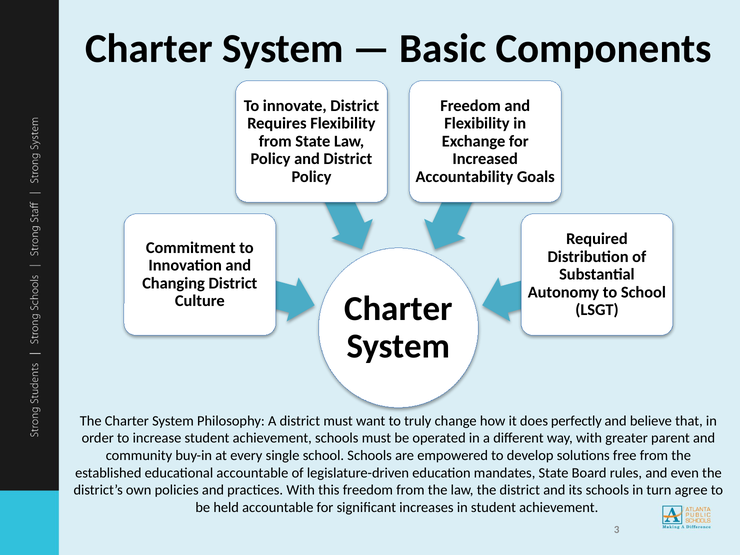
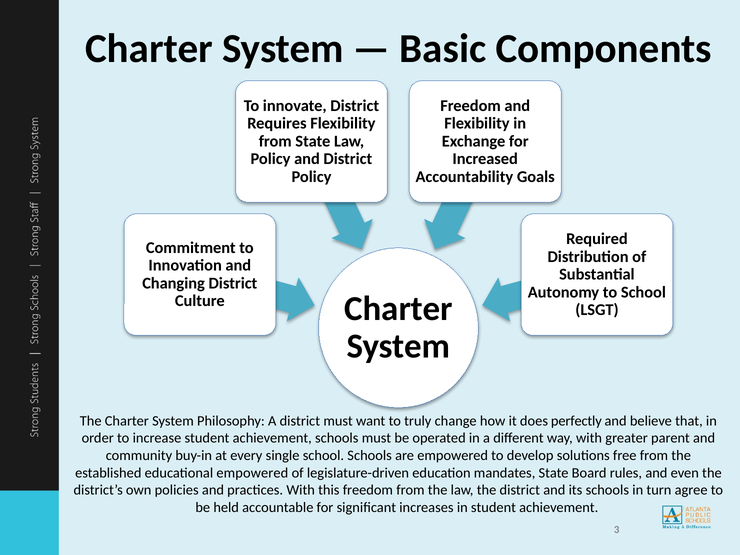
educational accountable: accountable -> empowered
